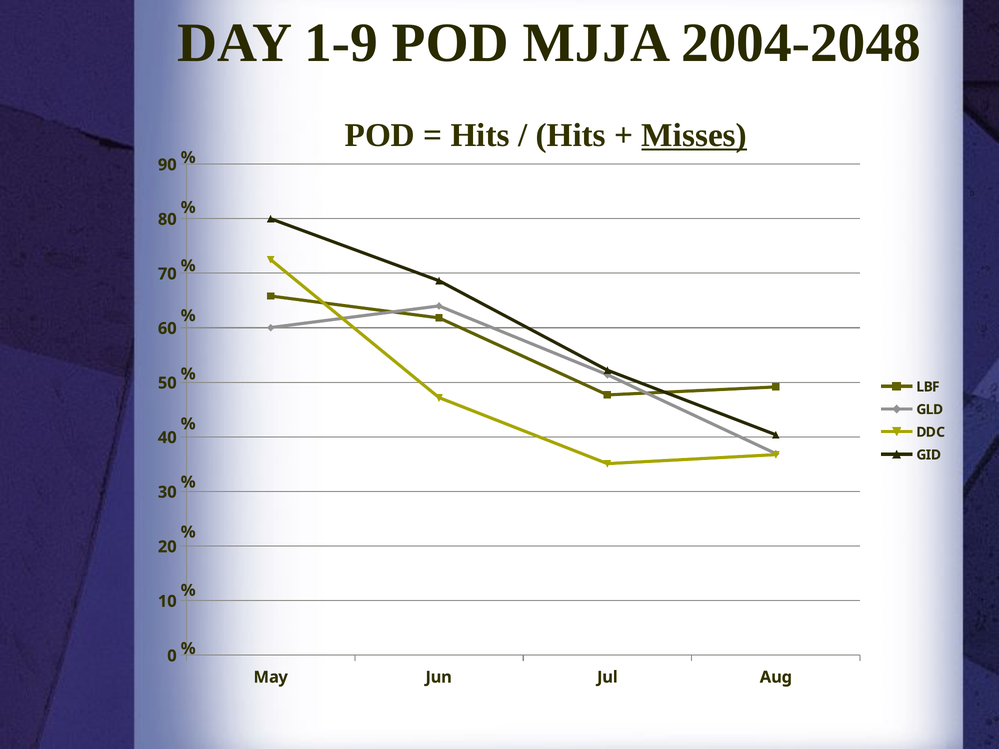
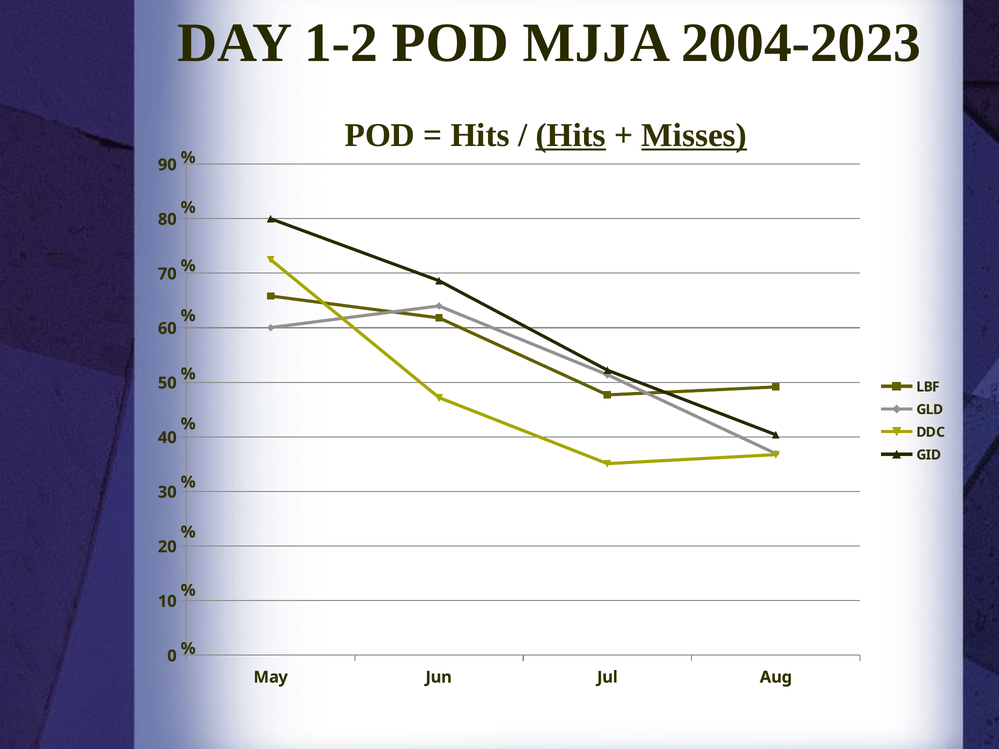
1-9: 1-9 -> 1-2
2004-2048: 2004-2048 -> 2004-2023
Hits at (571, 135) underline: none -> present
